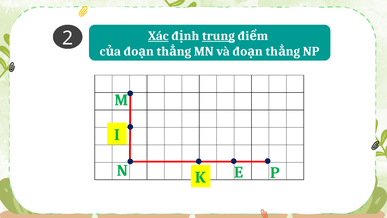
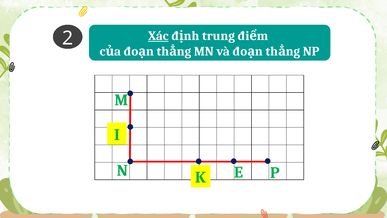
trung underline: present -> none
